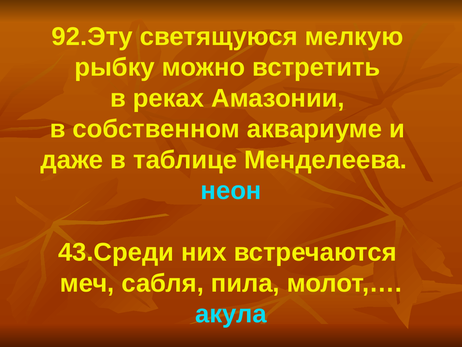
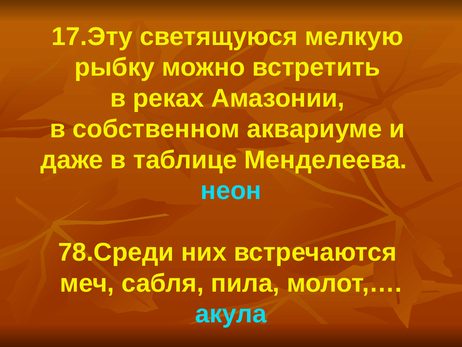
92.Эту: 92.Эту -> 17.Эту
43.Среди: 43.Среди -> 78.Среди
